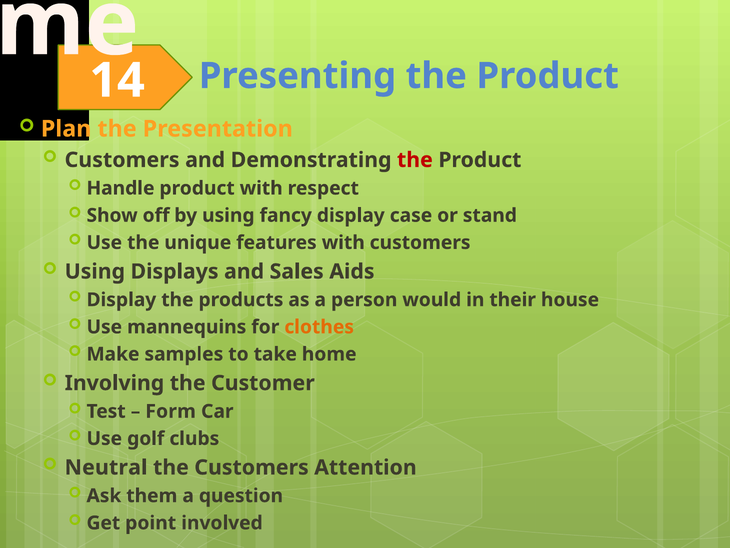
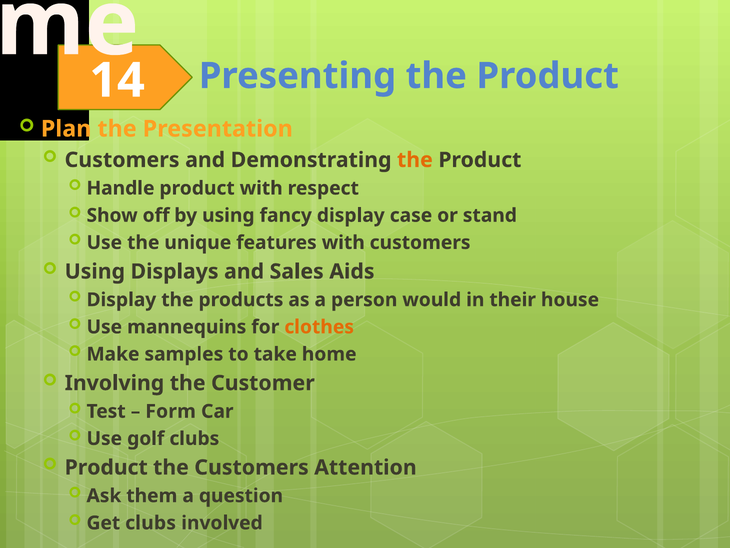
the at (415, 160) colour: red -> orange
Neutral at (106, 467): Neutral -> Product
Get point: point -> clubs
